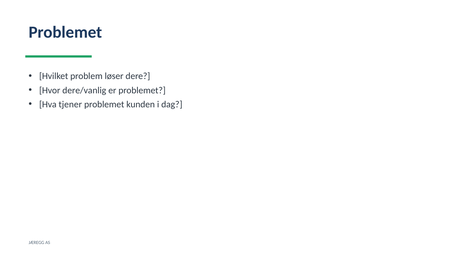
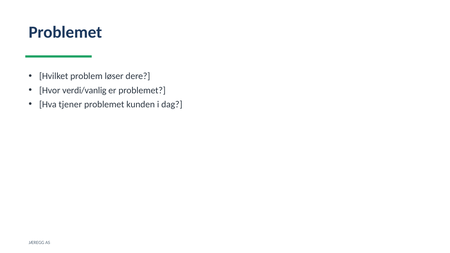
dere/vanlig: dere/vanlig -> verdi/vanlig
